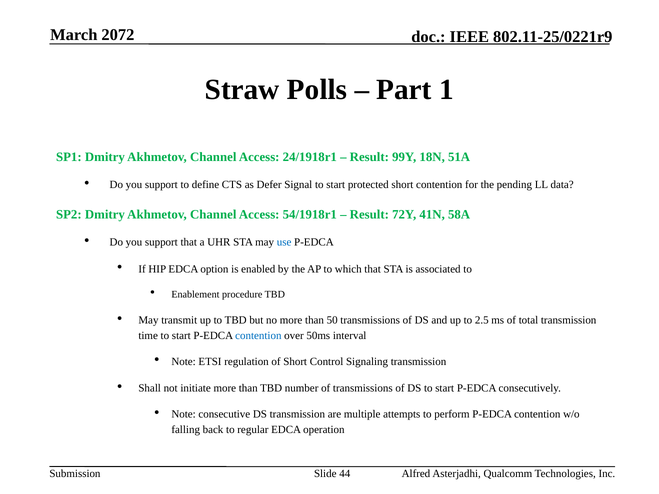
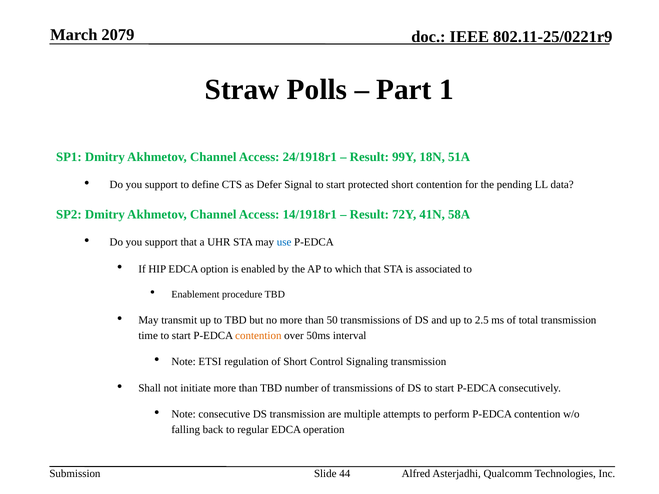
2072: 2072 -> 2079
54/1918r1: 54/1918r1 -> 14/1918r1
contention at (258, 336) colour: blue -> orange
